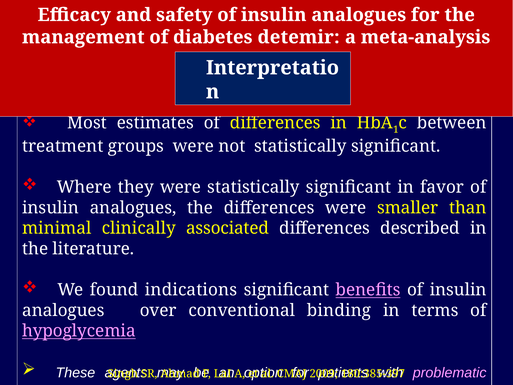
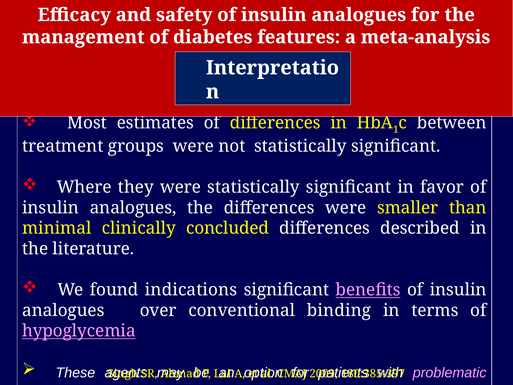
detemir: detemir -> features
associated: associated -> concluded
